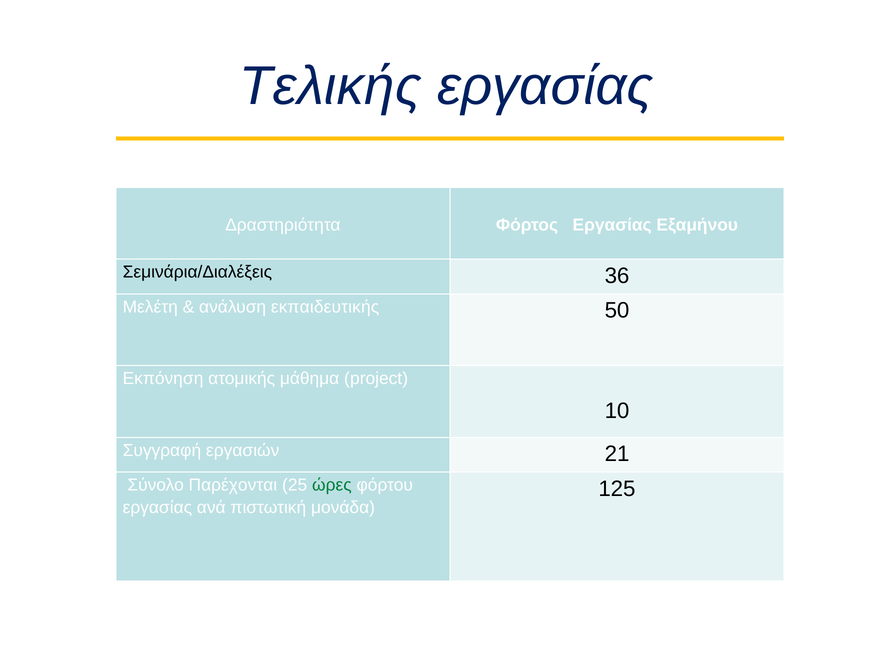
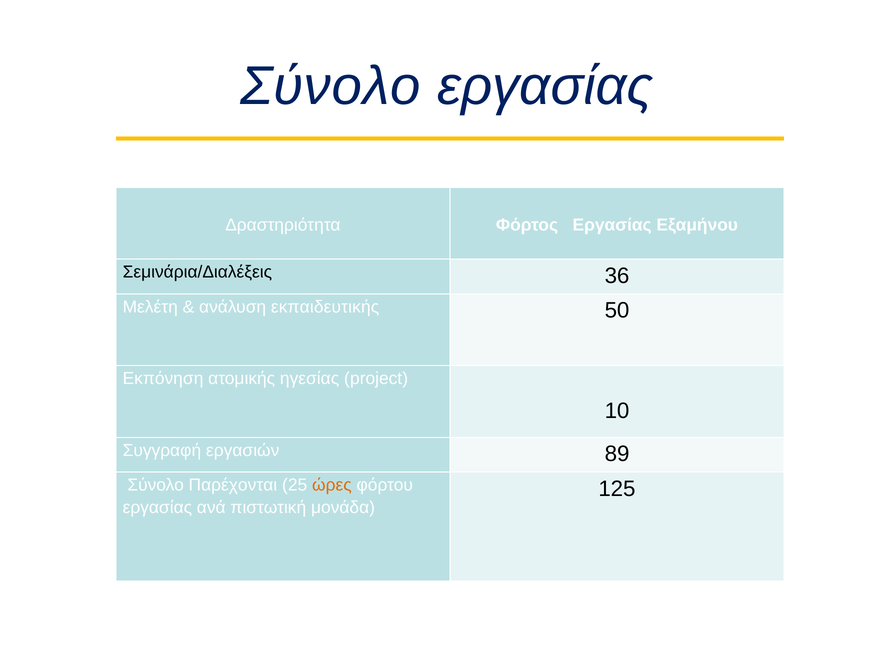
Τελικής at (330, 86): Τελικής -> Σύνολο
μάθημα: μάθημα -> ηγεσίας
21: 21 -> 89
ώρες colour: green -> orange
